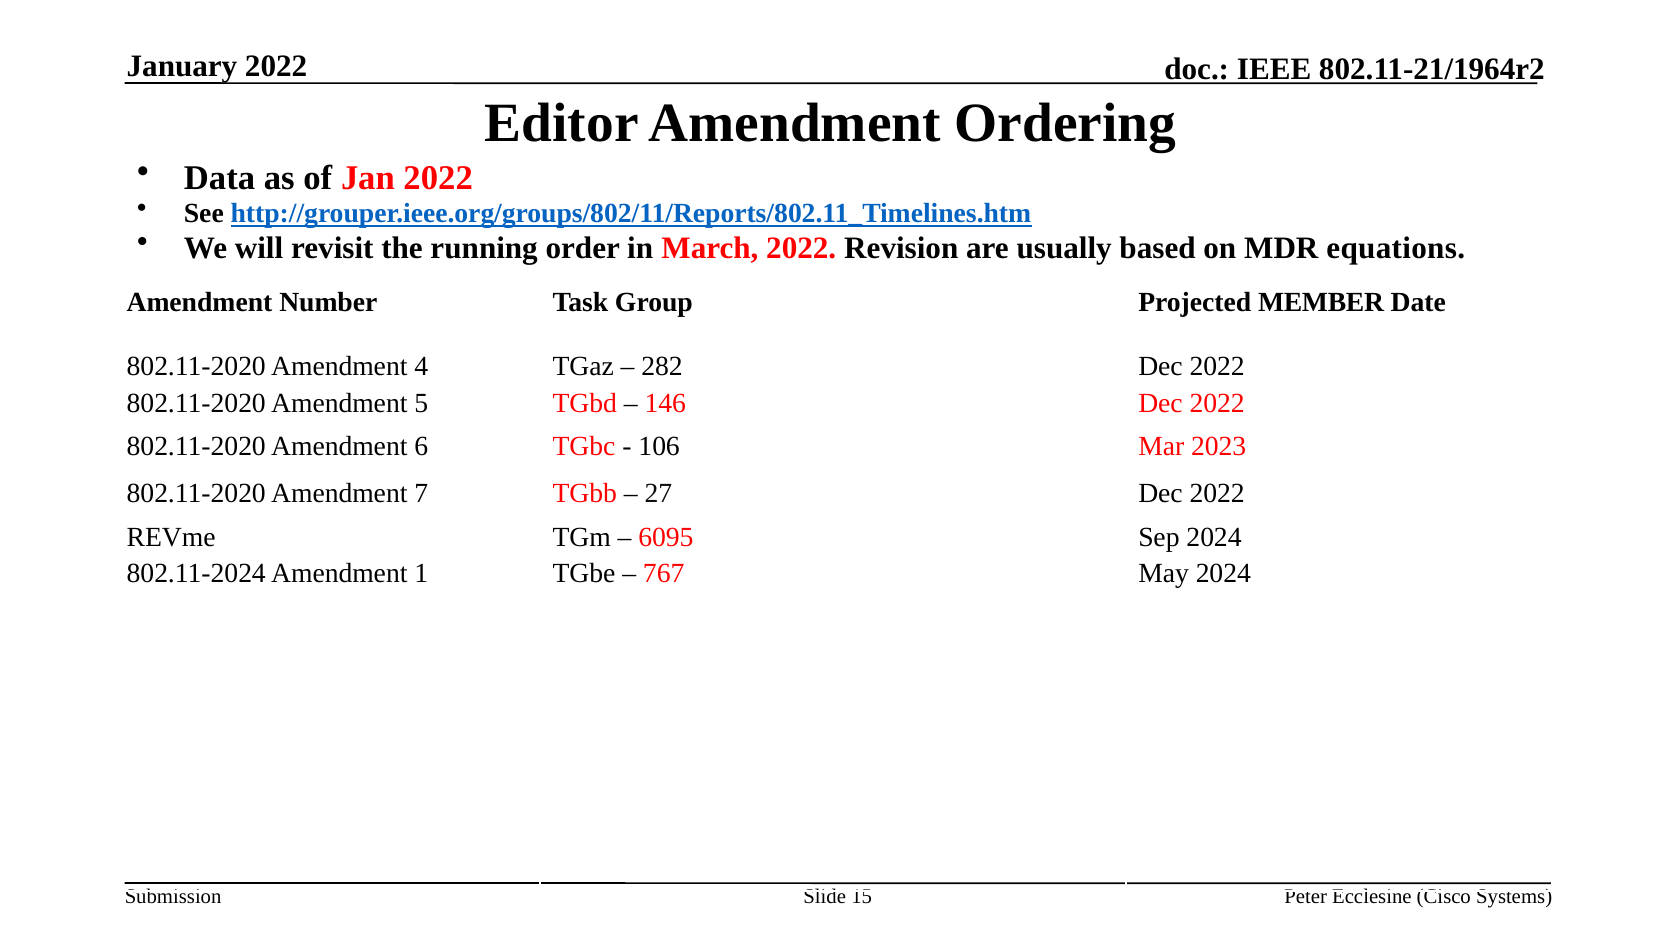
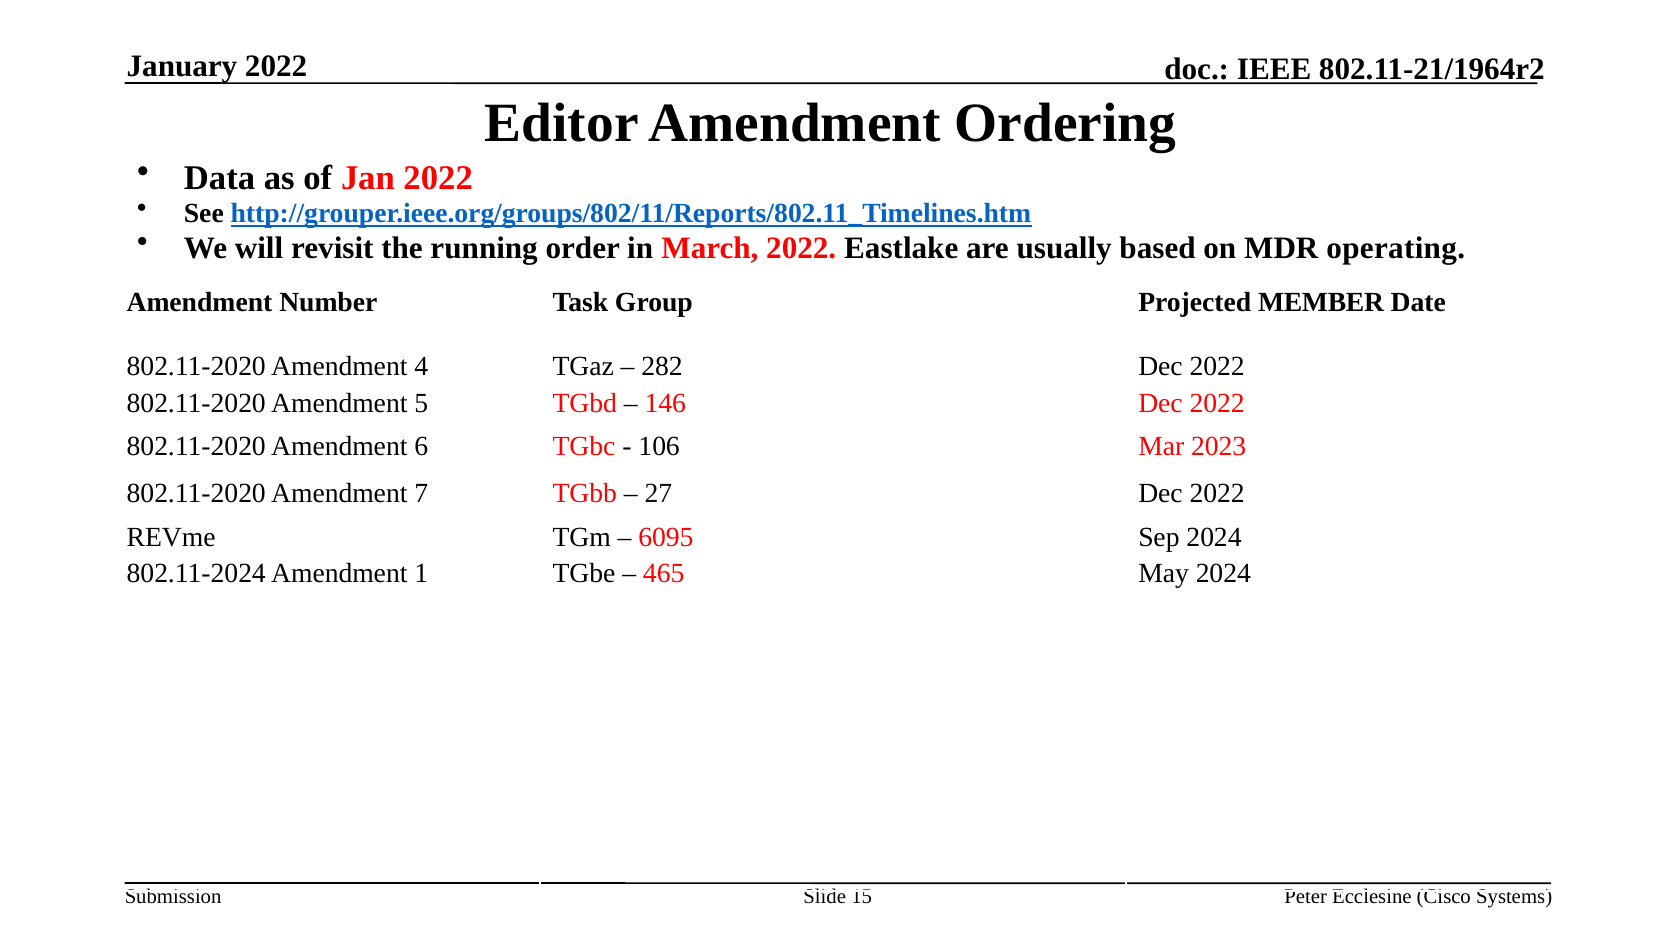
Revision: Revision -> Eastlake
equations: equations -> operating
767: 767 -> 465
